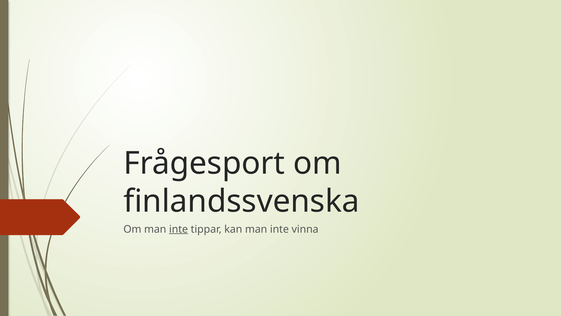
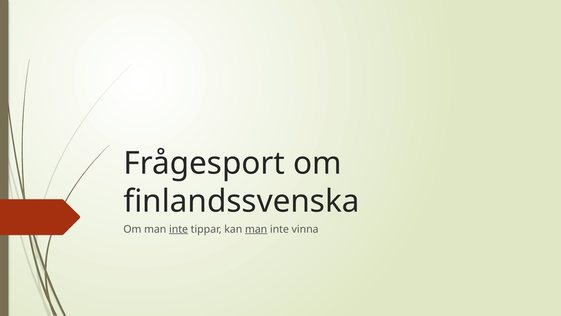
man at (256, 229) underline: none -> present
